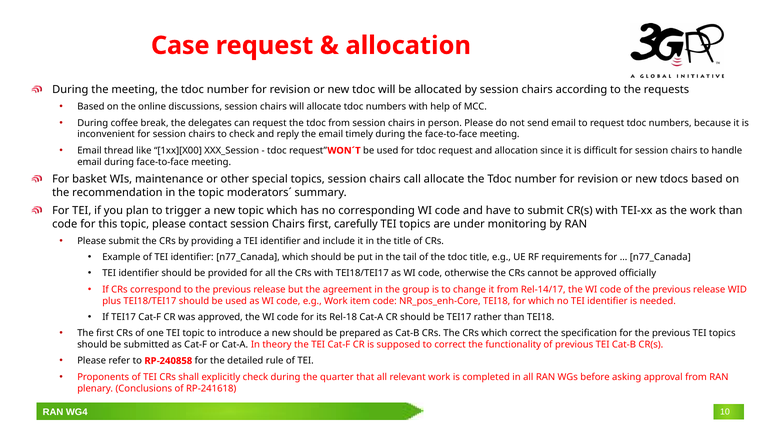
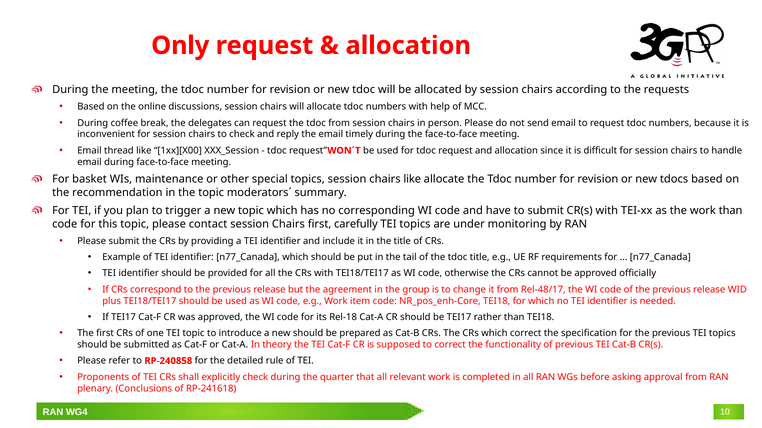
Case: Case -> Only
chairs call: call -> like
Rel-14/17: Rel-14/17 -> Rel-48/17
